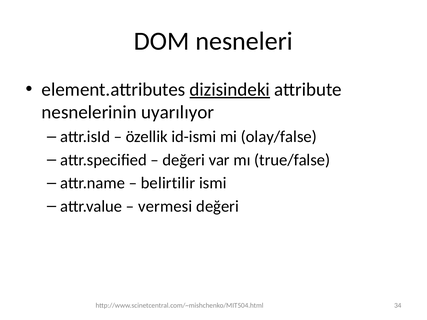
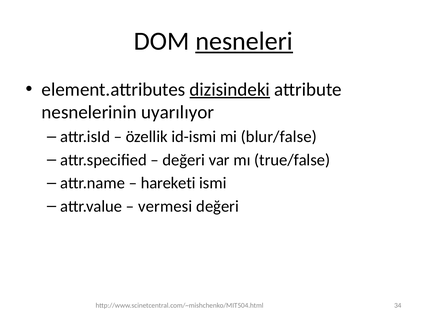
nesneleri underline: none -> present
olay/false: olay/false -> blur/false
belirtilir: belirtilir -> hareketi
